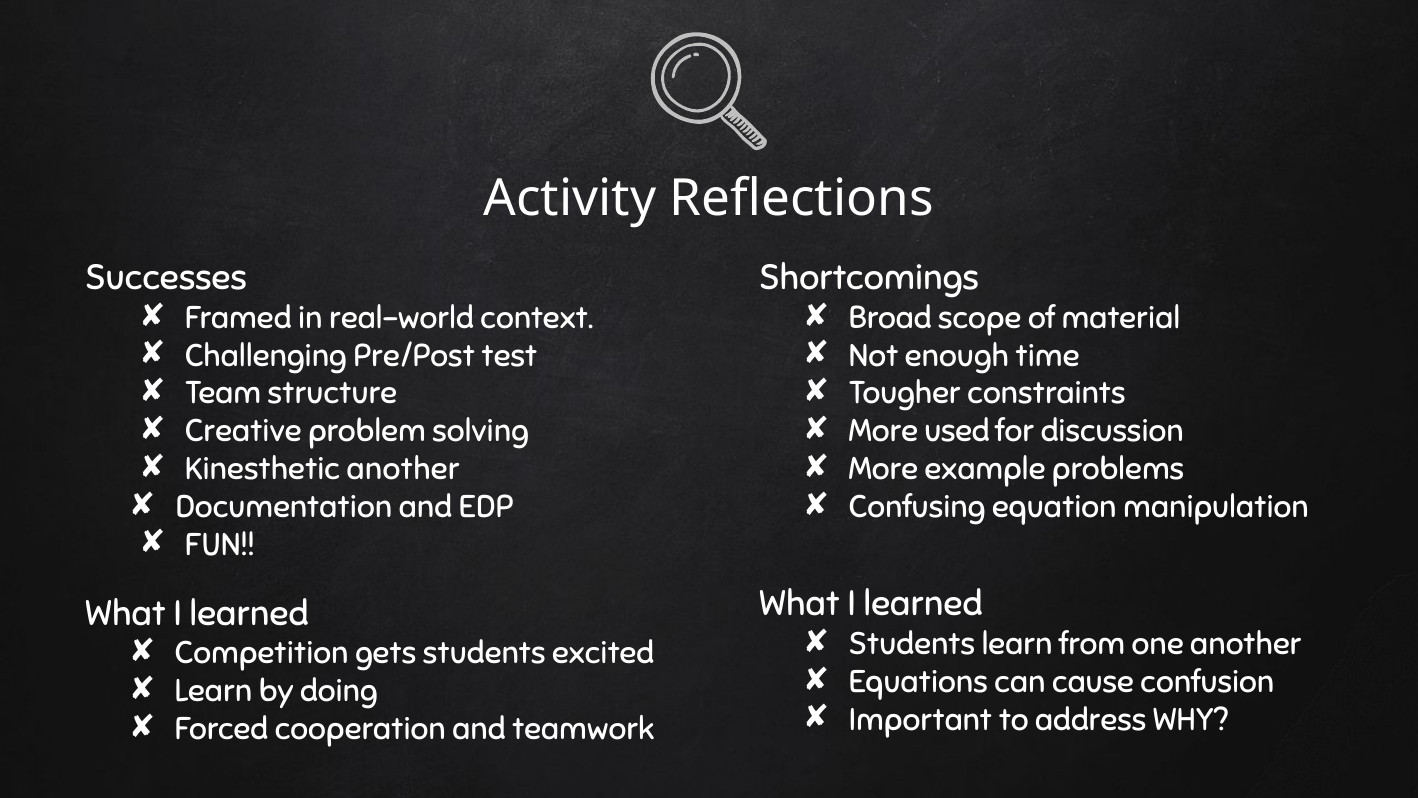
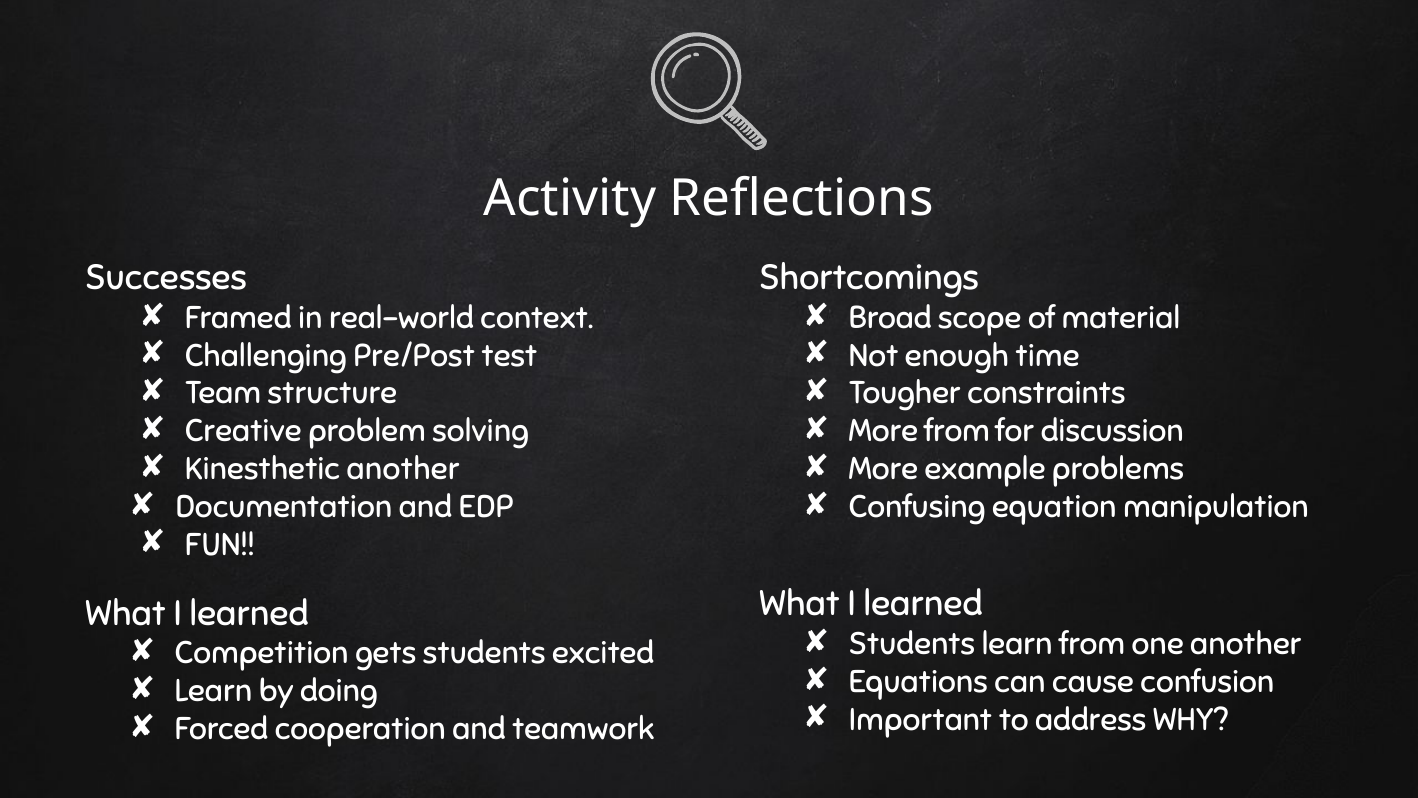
More used: used -> from
